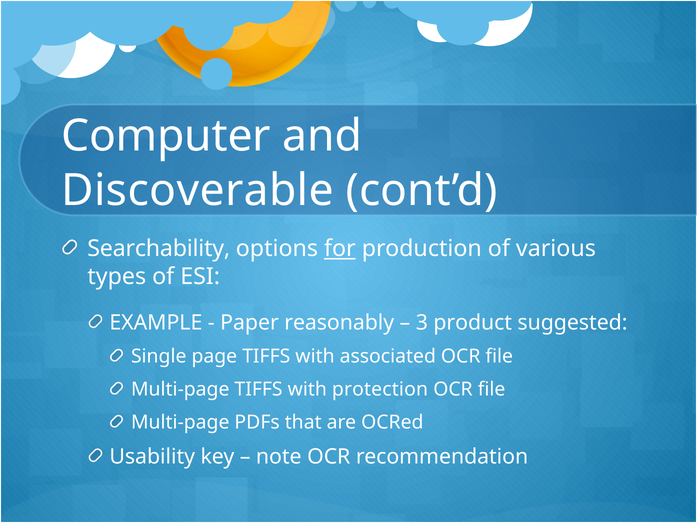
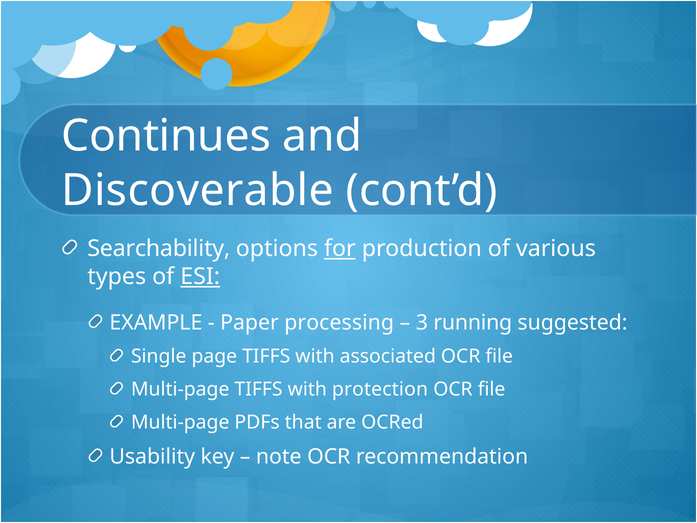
Computer: Computer -> Continues
ESI underline: none -> present
reasonably: reasonably -> processing
product: product -> running
